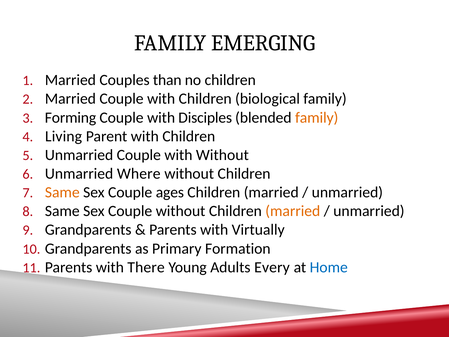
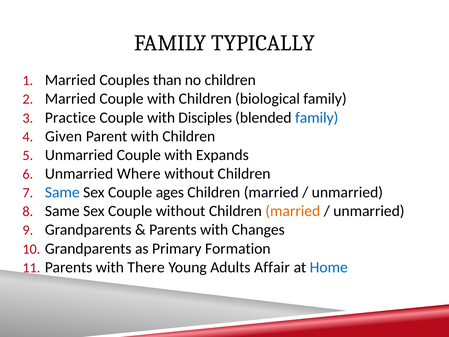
EMERGING: EMERGING -> TYPICALLY
Forming: Forming -> Practice
family at (317, 117) colour: orange -> blue
Living: Living -> Given
with Without: Without -> Expands
Same at (62, 192) colour: orange -> blue
Virtually: Virtually -> Changes
Every: Every -> Affair
